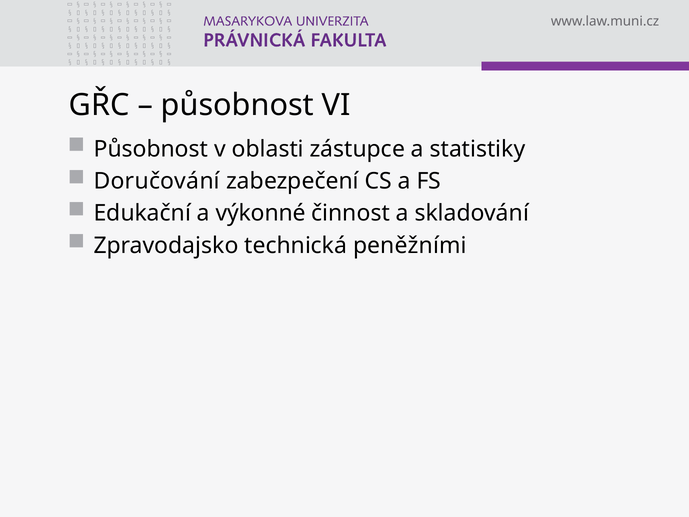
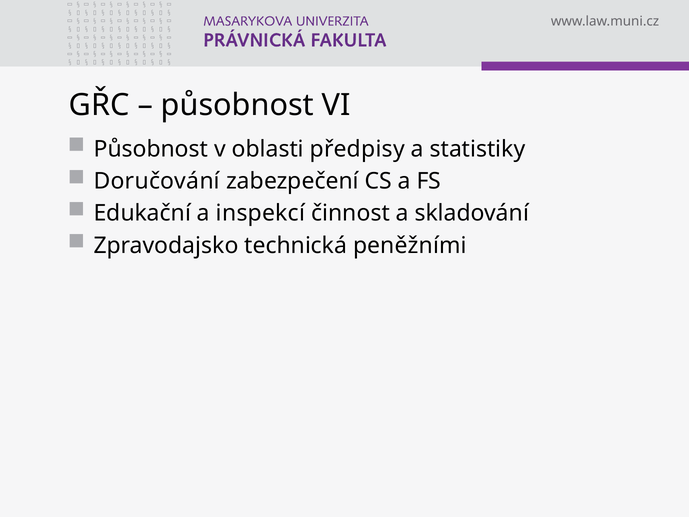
zástupce: zástupce -> předpisy
výkonné: výkonné -> inspekcí
